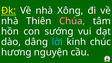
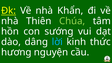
Xông: Xông -> Khẩn
Chúa colour: pink -> light green
chúc: chúc -> thức
